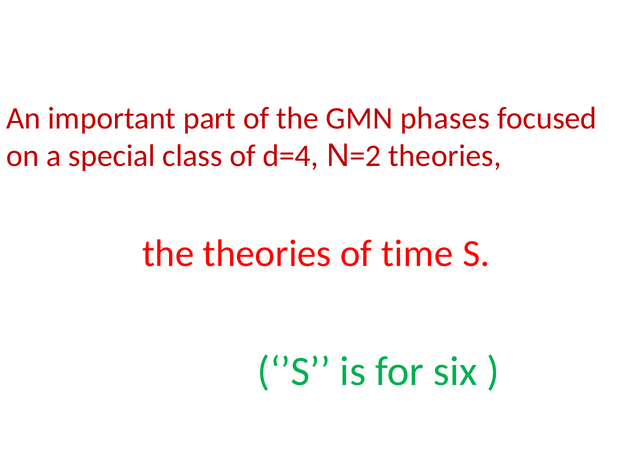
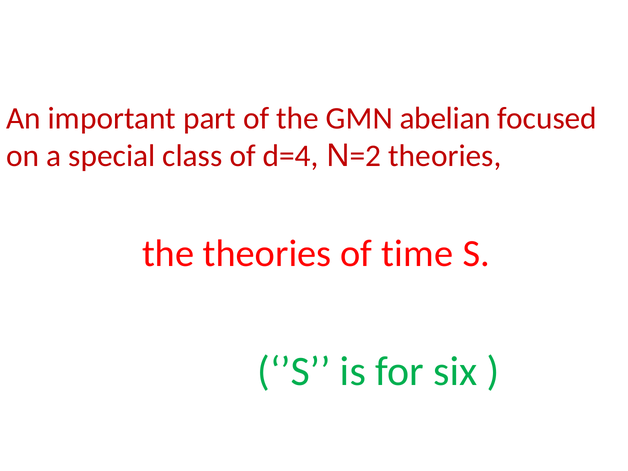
phases: phases -> abelian
